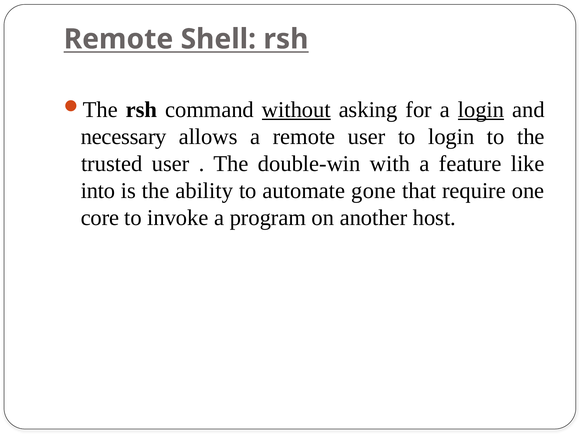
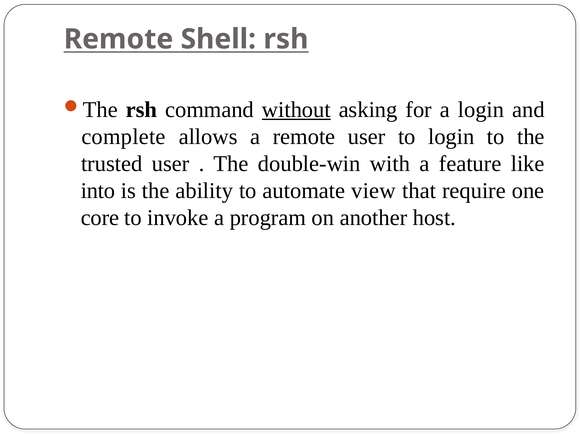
login at (481, 110) underline: present -> none
necessary: necessary -> complete
gone: gone -> view
